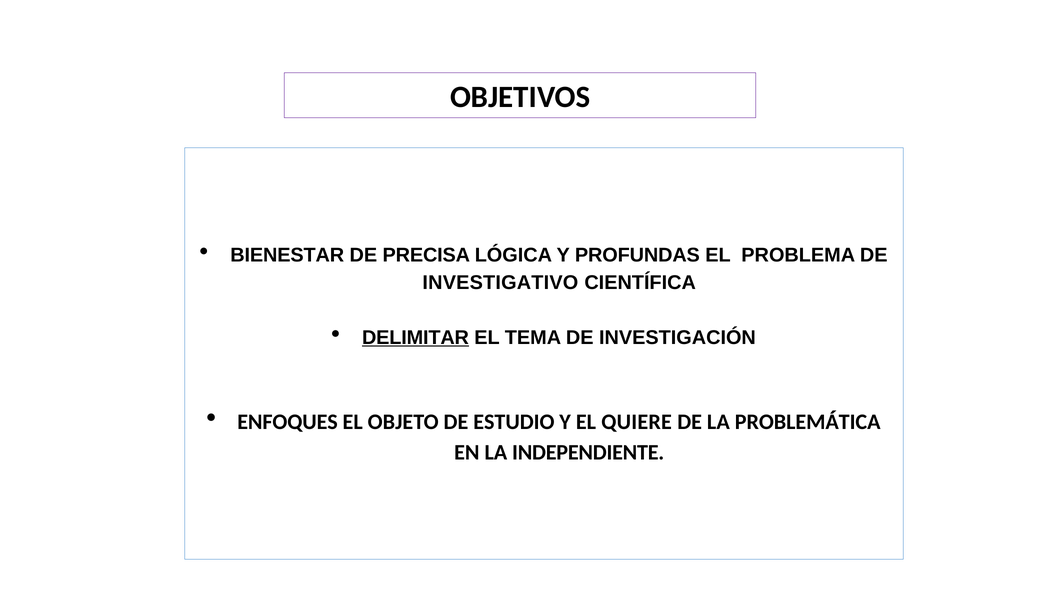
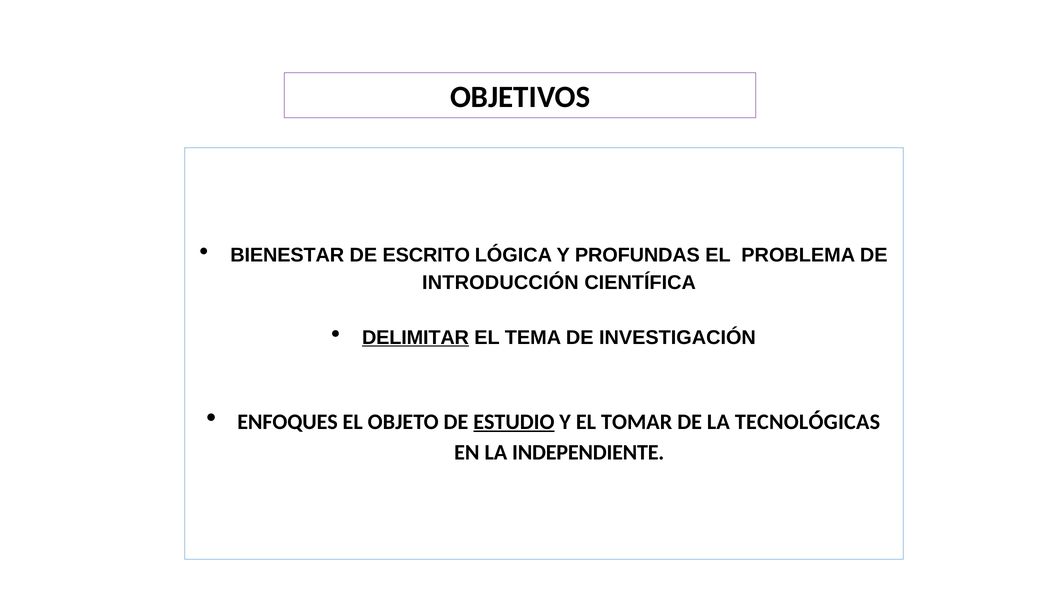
PRECISA: PRECISA -> ESCRITO
INVESTIGATIVO: INVESTIGATIVO -> INTRODUCCIÓN
ESTUDIO underline: none -> present
QUIERE: QUIERE -> TOMAR
PROBLEMÁTICA: PROBLEMÁTICA -> TECNOLÓGICAS
